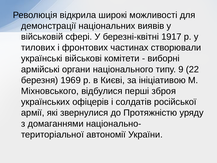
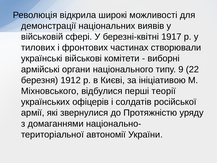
1969: 1969 -> 1912
зброя: зброя -> теорії
